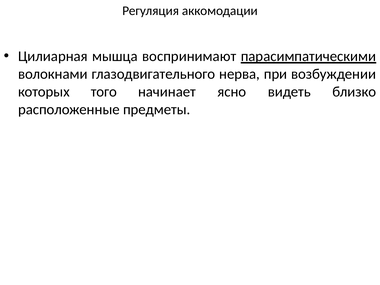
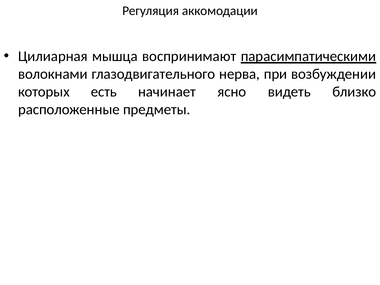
того: того -> есть
